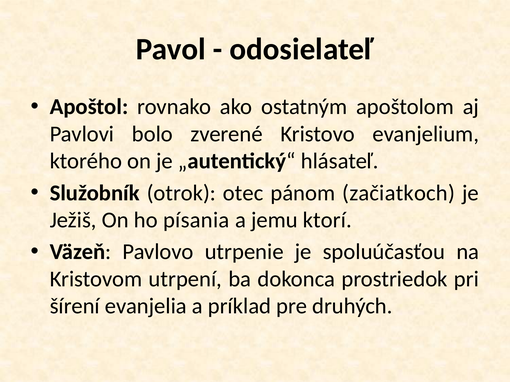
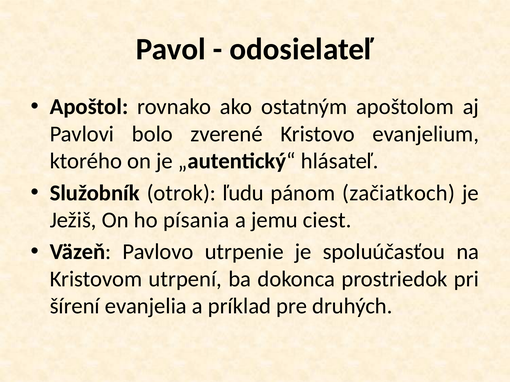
otec: otec -> ľudu
ktorí: ktorí -> ciest
